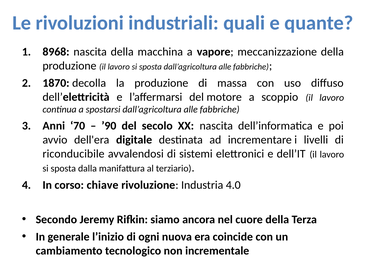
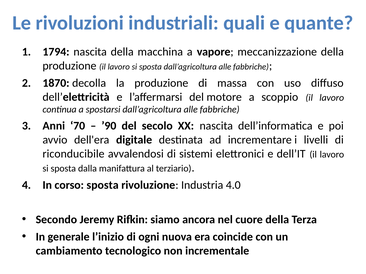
8968: 8968 -> 1794
corso chiave: chiave -> sposta
